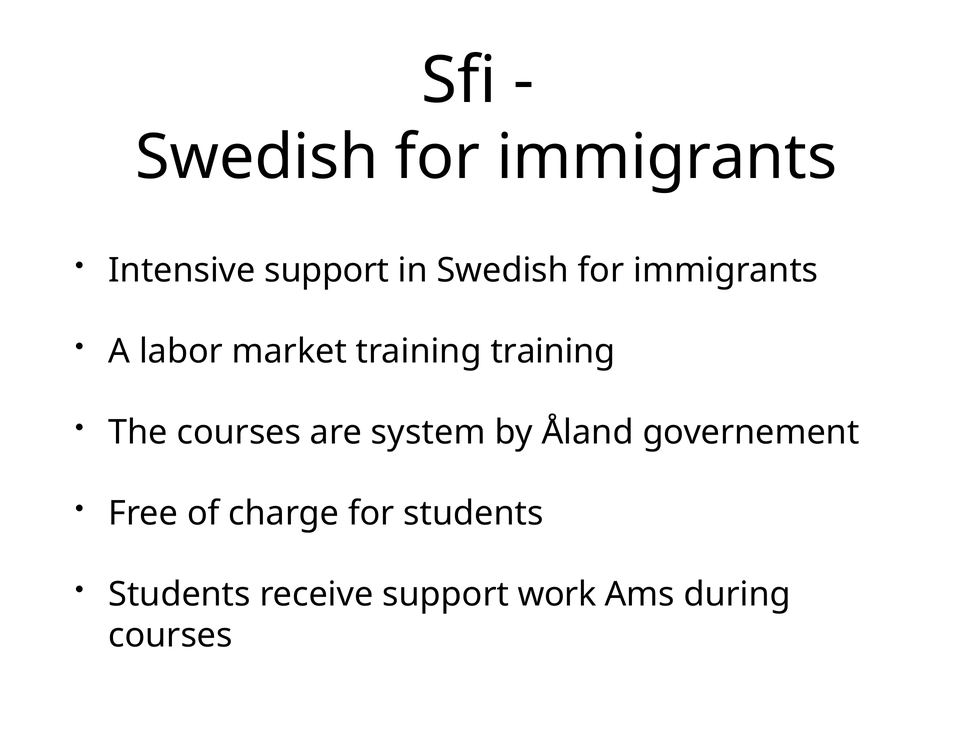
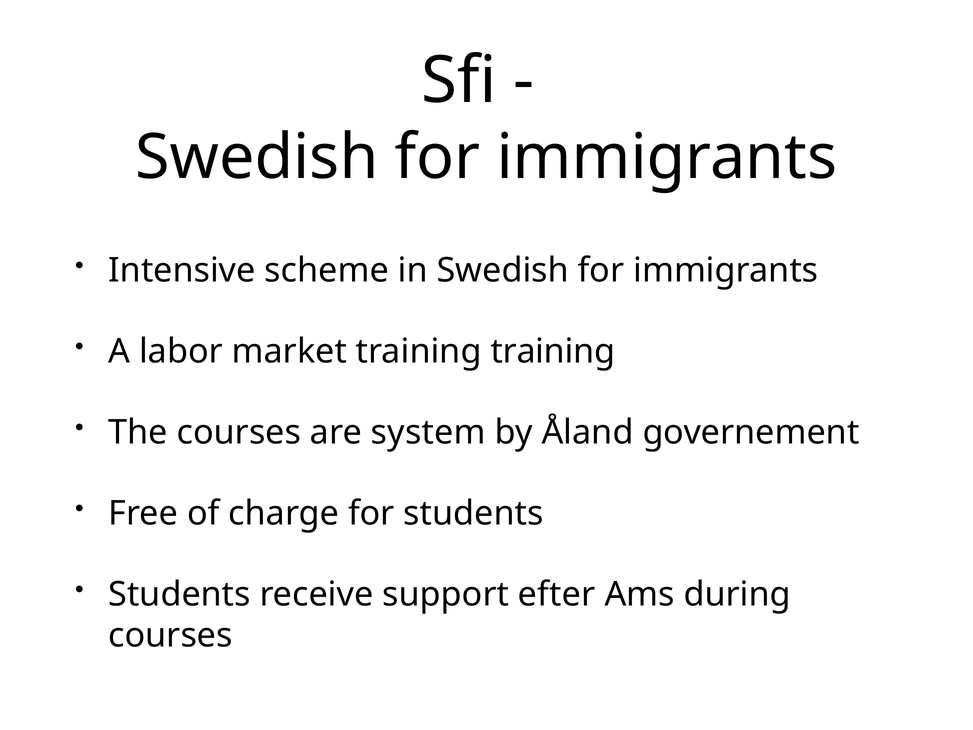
Intensive support: support -> scheme
work: work -> efter
